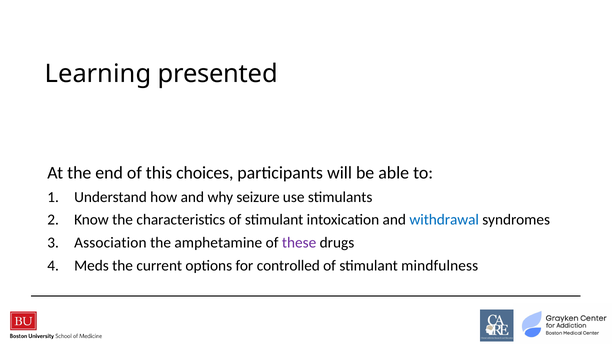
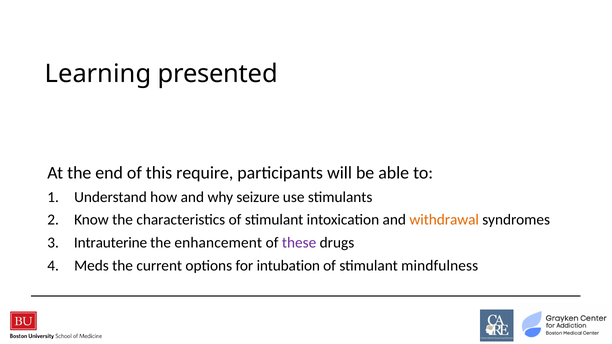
choices: choices -> require
withdrawal colour: blue -> orange
Association: Association -> Intrauterine
amphetamine: amphetamine -> enhancement
controlled: controlled -> intubation
